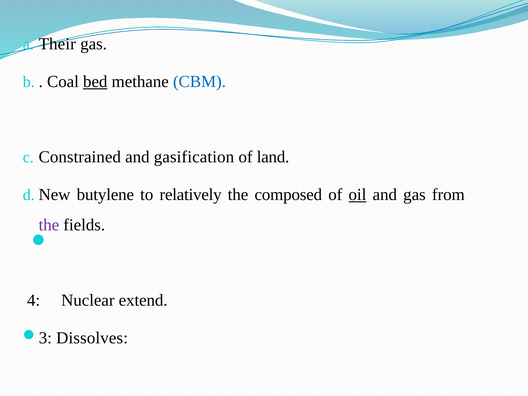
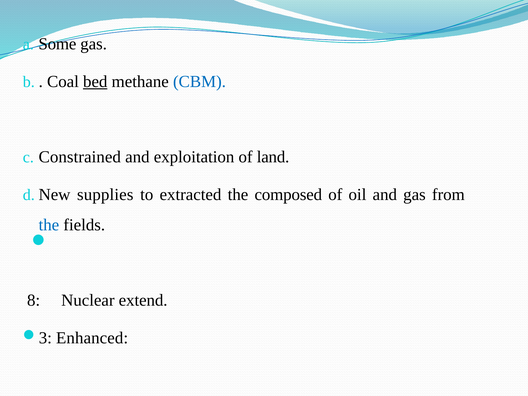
Their: Their -> Some
gasification: gasification -> exploitation
butylene: butylene -> supplies
relatively: relatively -> extracted
oil underline: present -> none
the at (49, 225) colour: purple -> blue
4: 4 -> 8
Dissolves: Dissolves -> Enhanced
